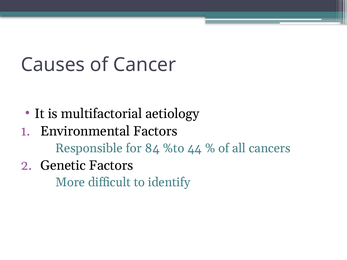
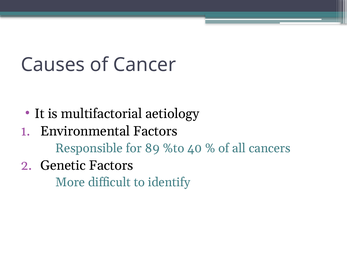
84: 84 -> 89
44: 44 -> 40
